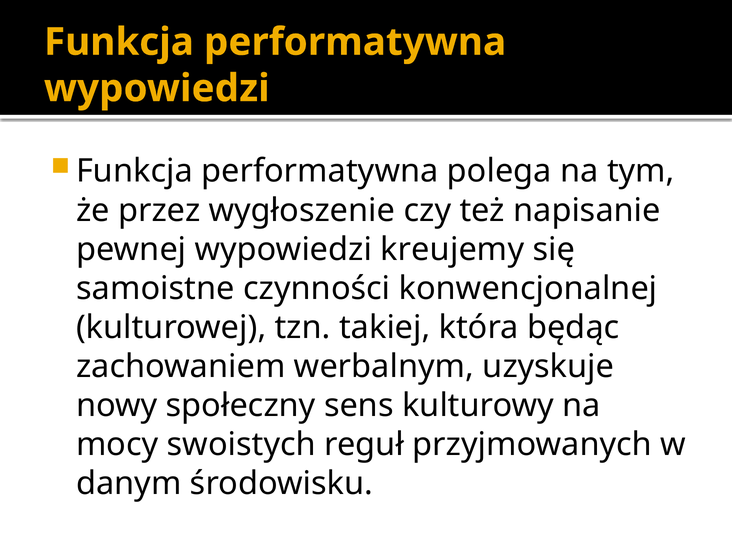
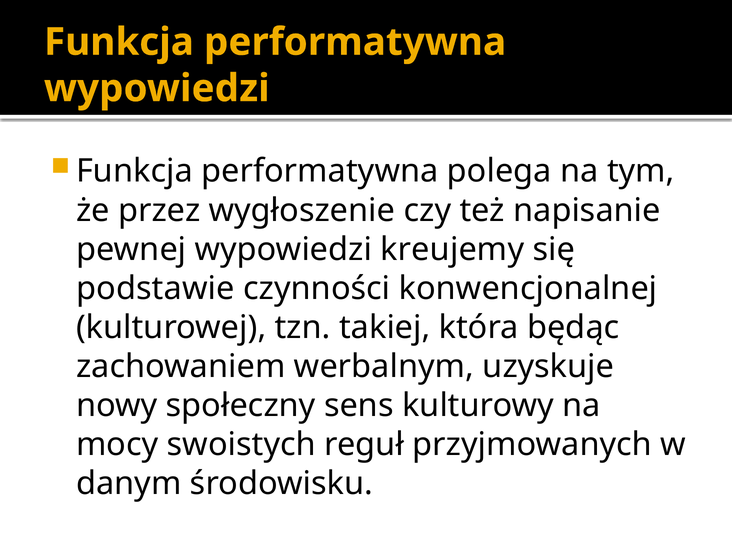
samoistne: samoistne -> podstawie
